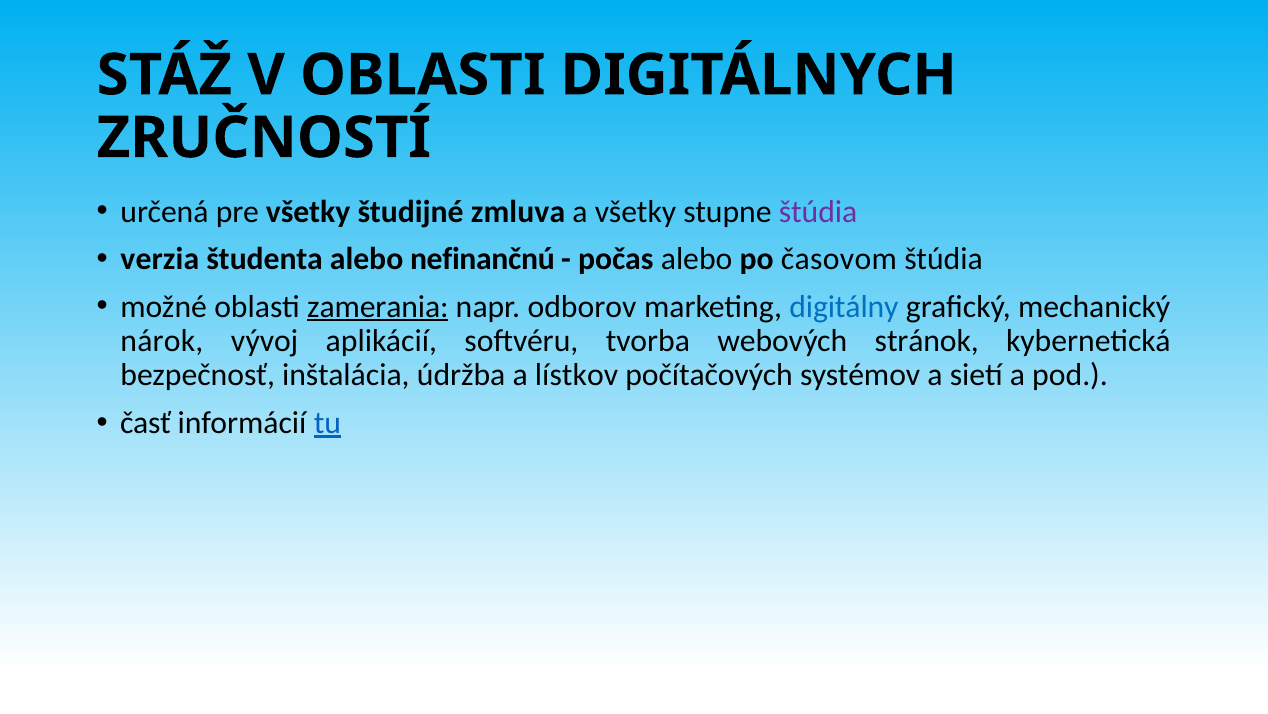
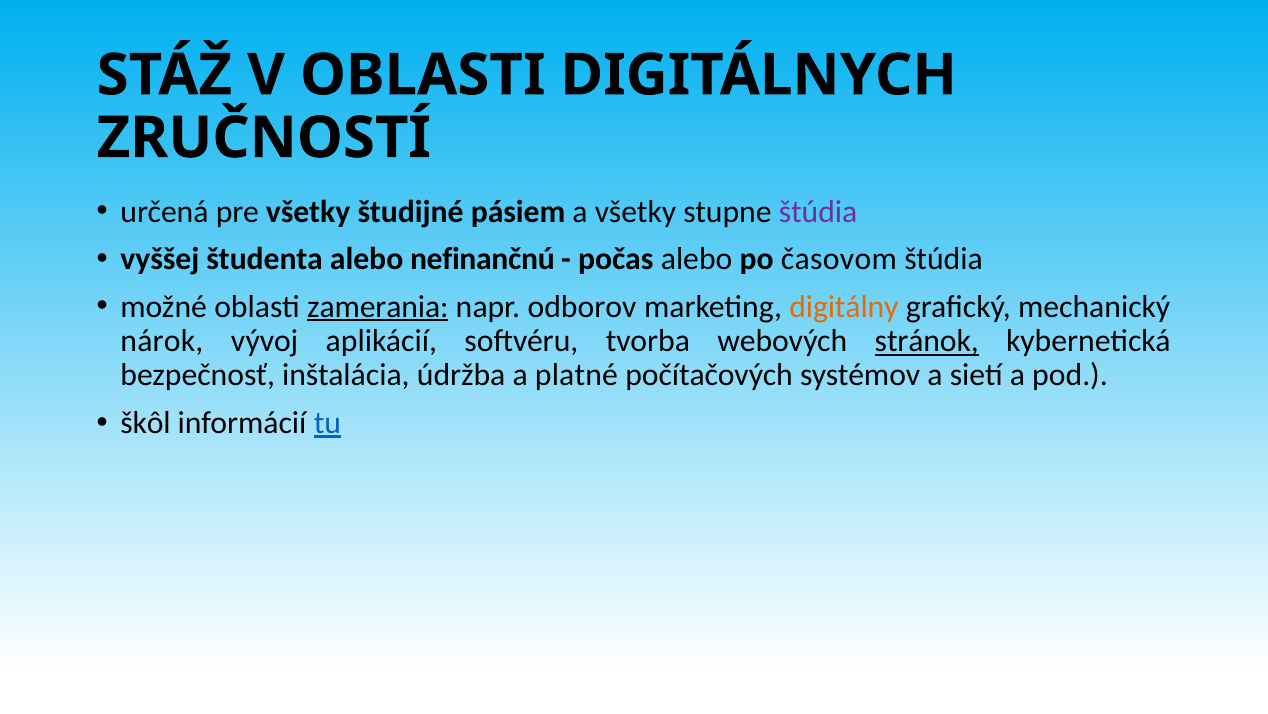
zmluva: zmluva -> pásiem
verzia: verzia -> vyššej
digitálny colour: blue -> orange
stránok underline: none -> present
lístkov: lístkov -> platné
časť: časť -> škôl
